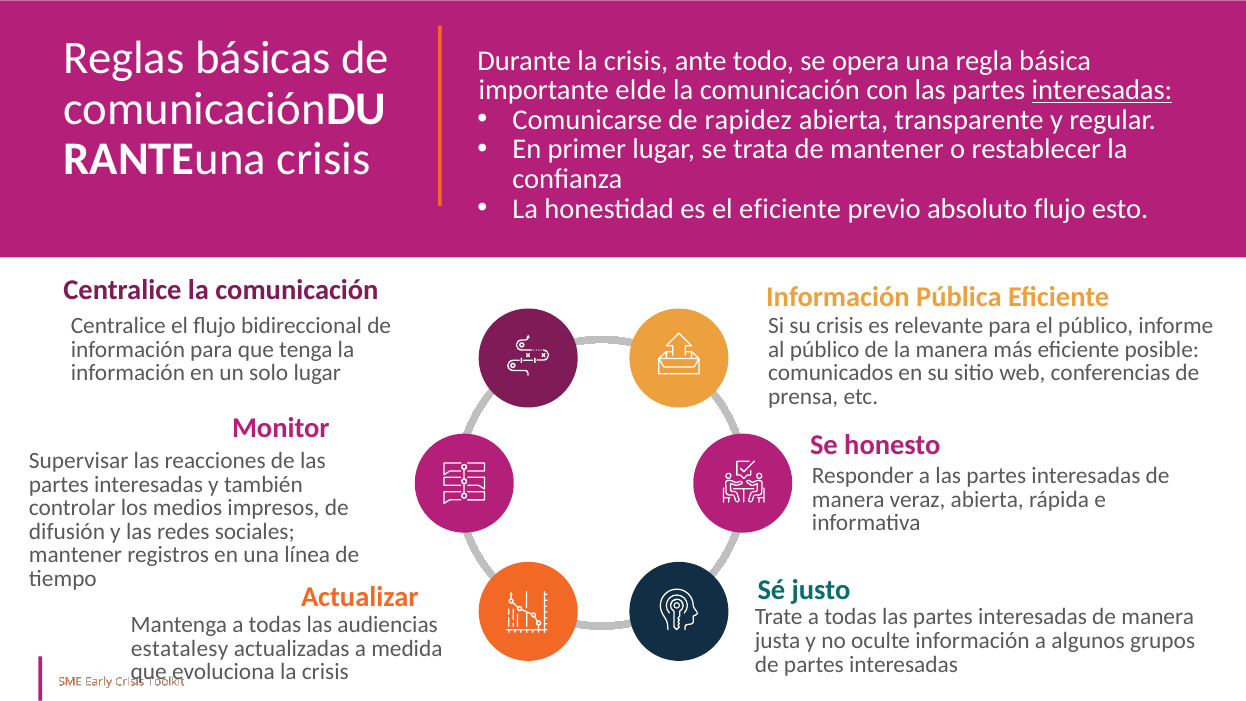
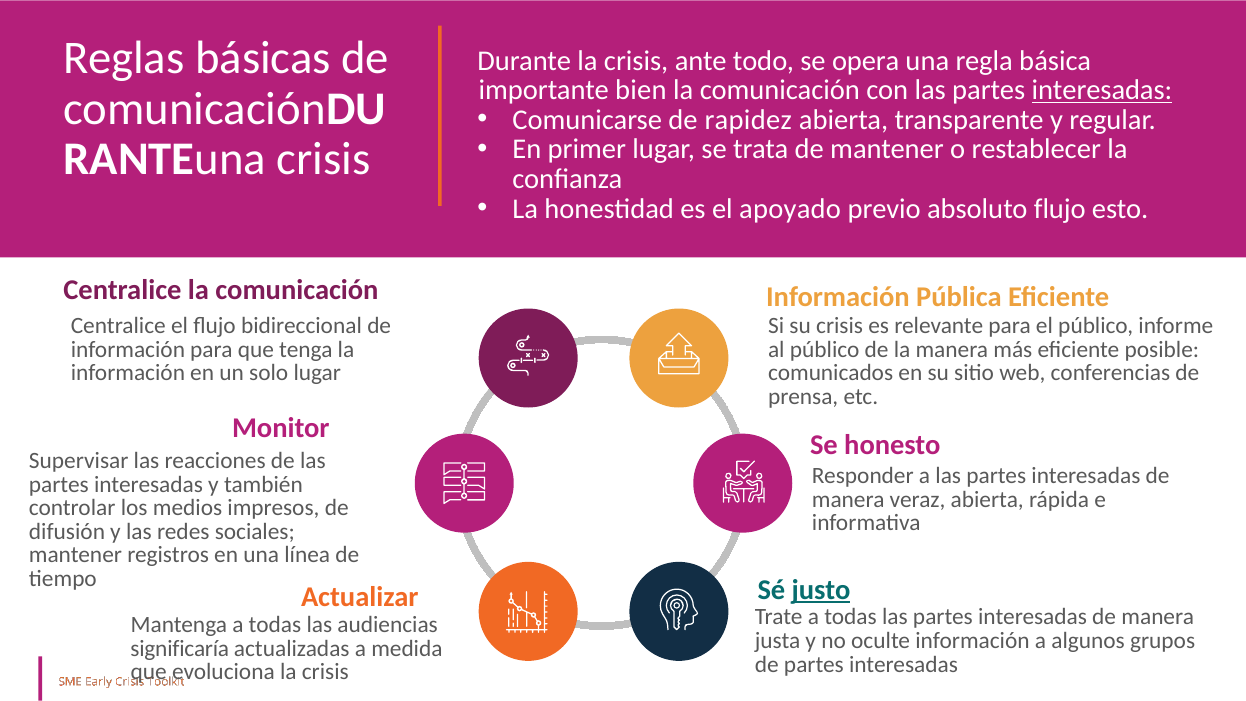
elde: elde -> bien
el eficiente: eficiente -> apoyado
justo underline: none -> present
estatalesy: estatalesy -> significaría
